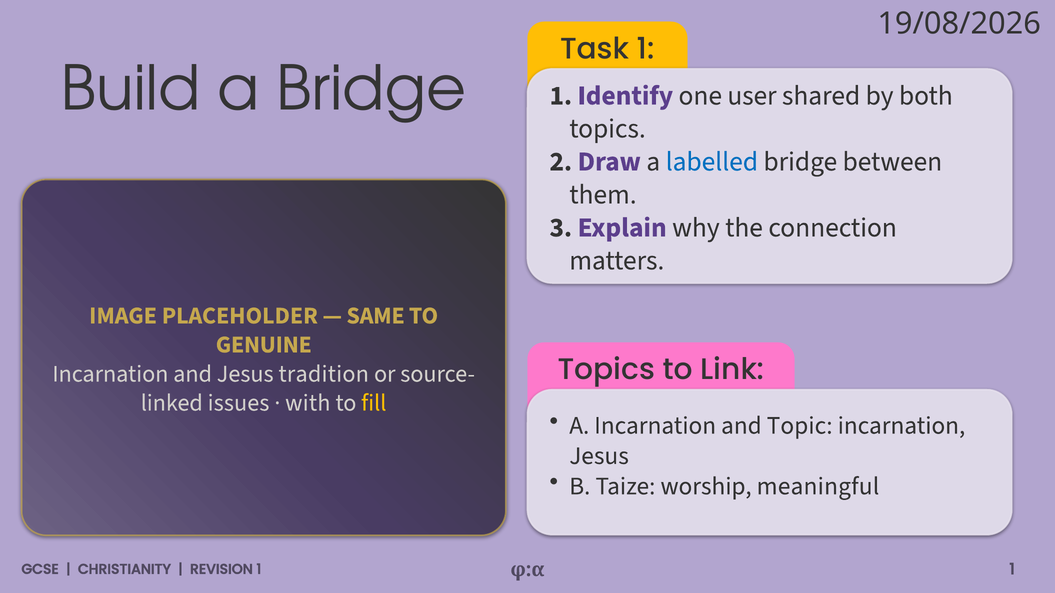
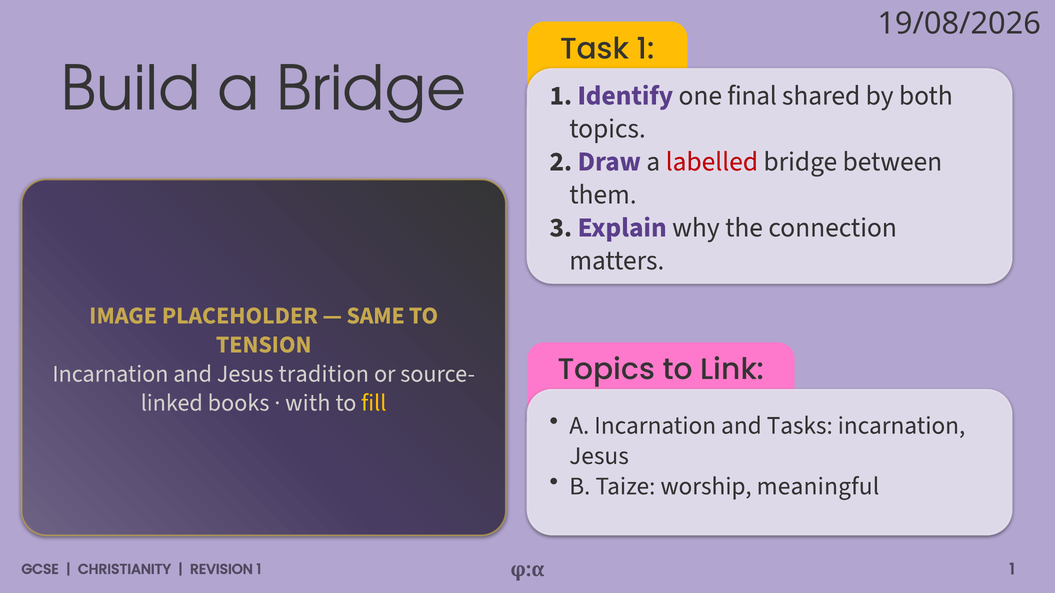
user: user -> final
labelled colour: blue -> red
GENUINE: GENUINE -> TENSION
issues: issues -> books
Topic: Topic -> Tasks
